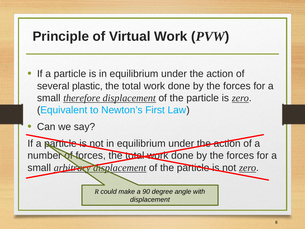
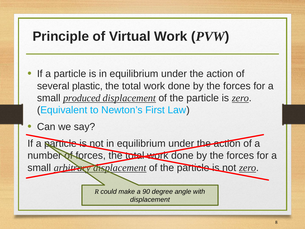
therefore: therefore -> produced
